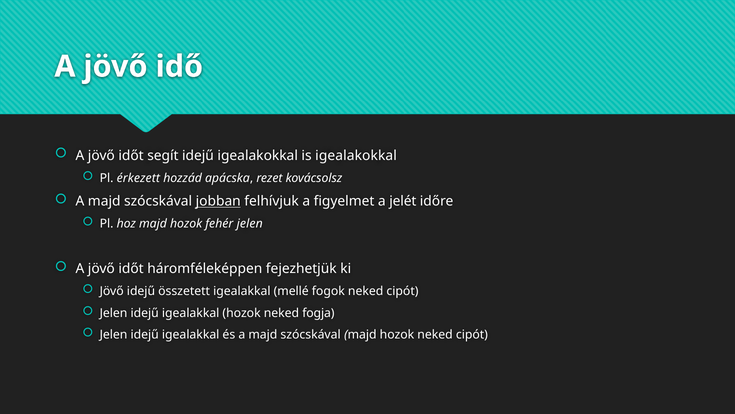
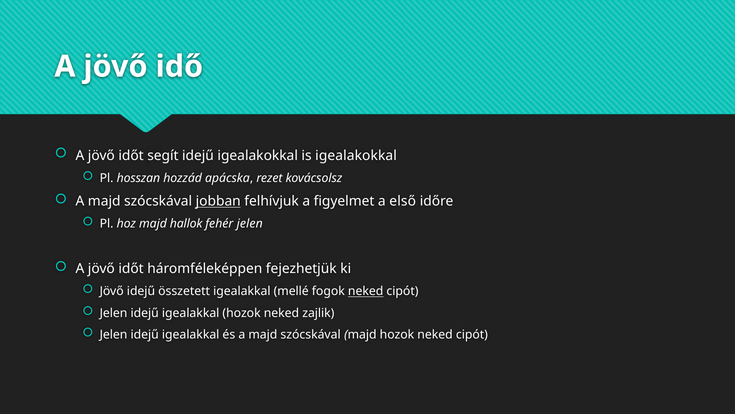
érkezett: érkezett -> hosszan
jelét: jelét -> első
hoz majd hozok: hozok -> hallok
neked at (366, 291) underline: none -> present
fogja: fogja -> zajlik
